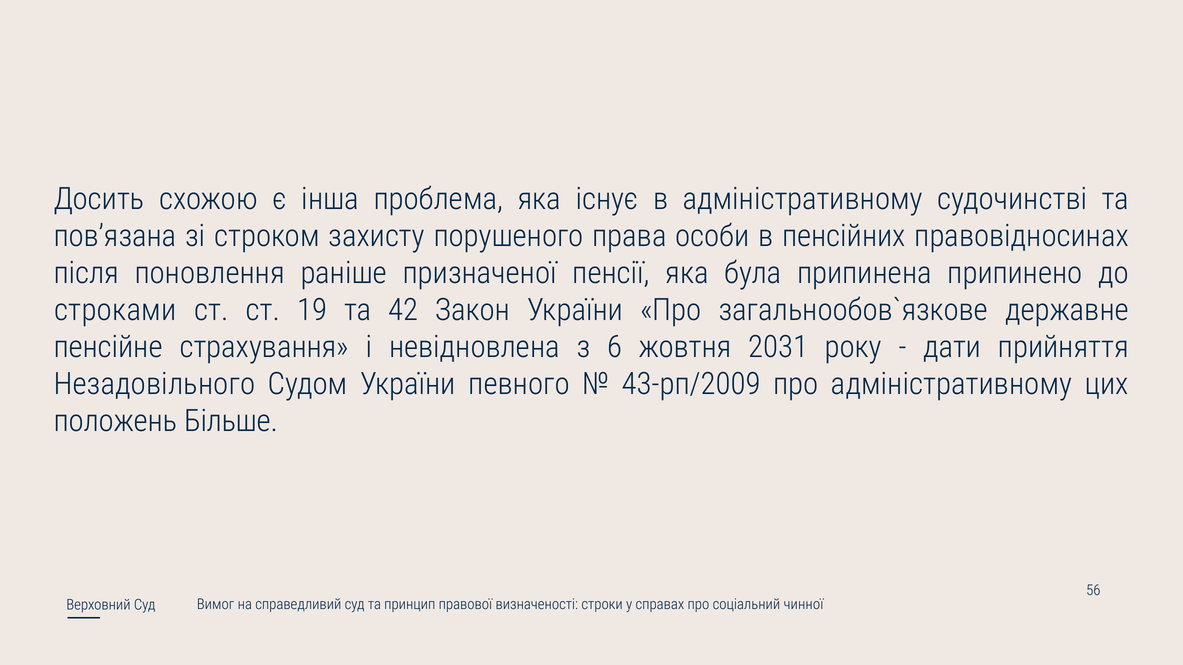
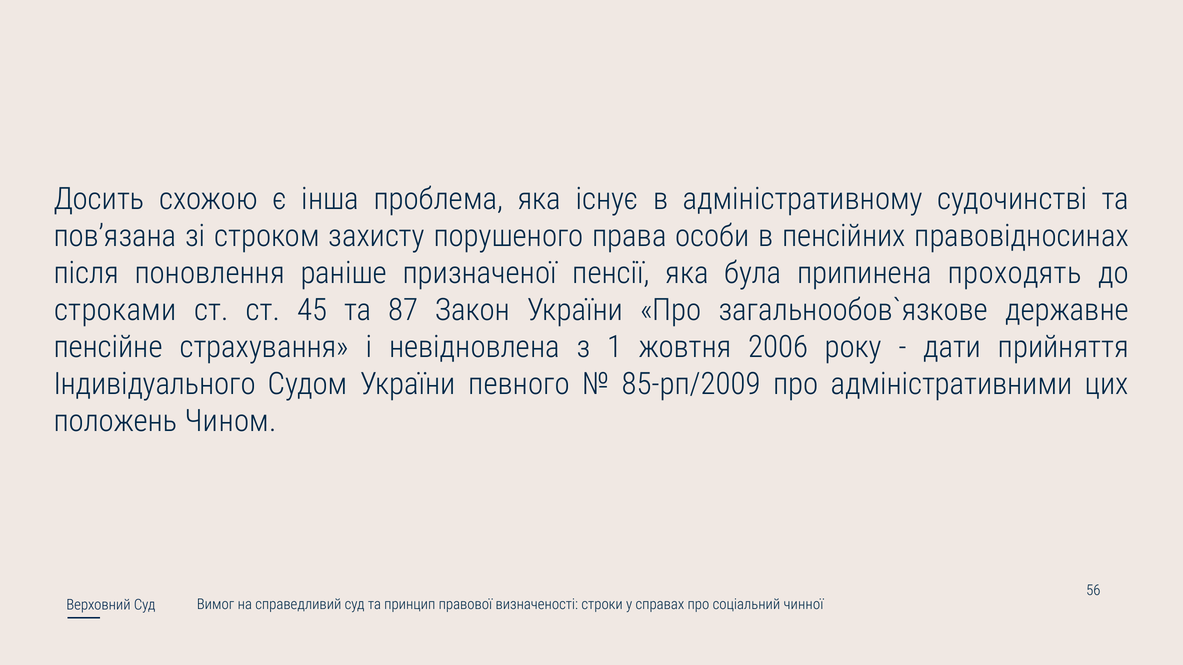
припинено: припинено -> проходять
19: 19 -> 45
42: 42 -> 87
6: 6 -> 1
2031: 2031 -> 2006
Незадовільного: Незадовільного -> Індивідуального
43-рп/2009: 43-рп/2009 -> 85-рп/2009
про адміністративному: адміністративному -> адміністративними
Більше: Більше -> Чином
